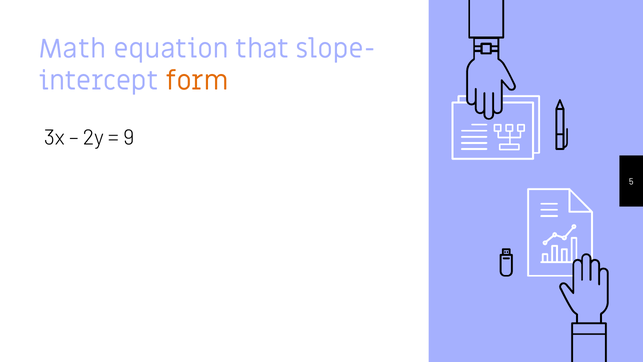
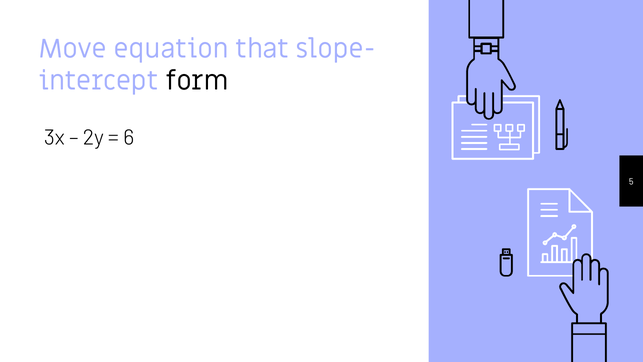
Math: Math -> Move
form colour: orange -> black
9: 9 -> 6
